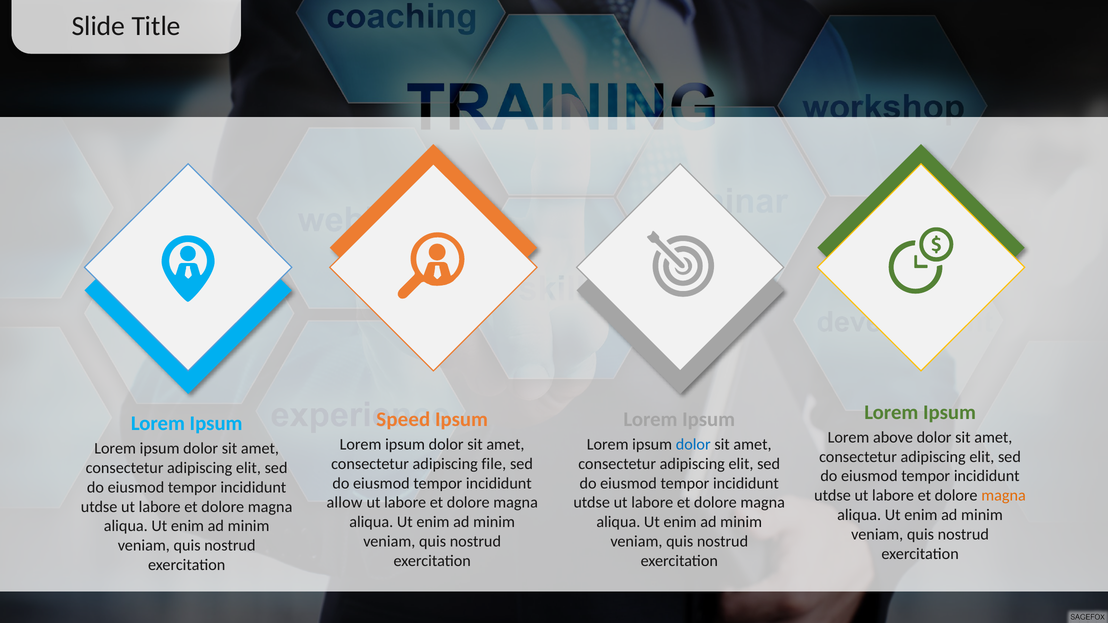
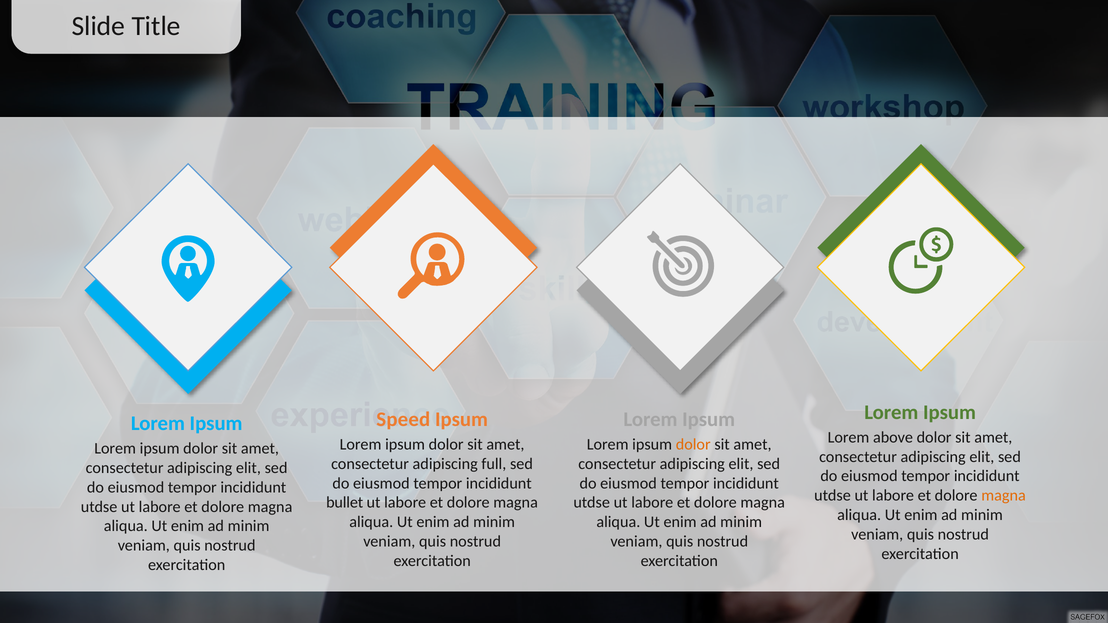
dolor at (693, 445) colour: blue -> orange
file: file -> full
allow: allow -> bullet
